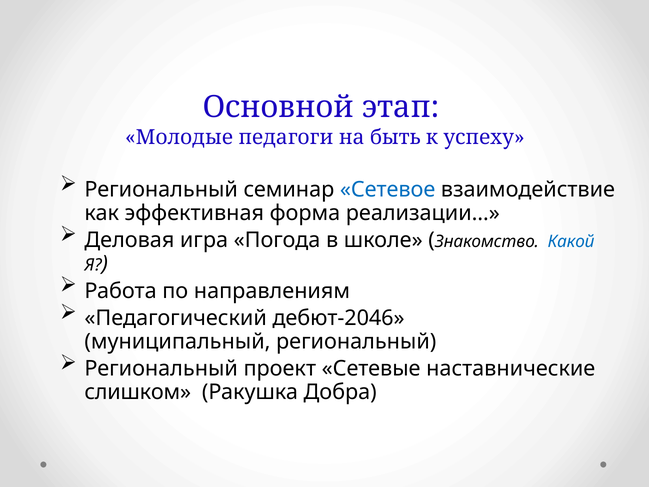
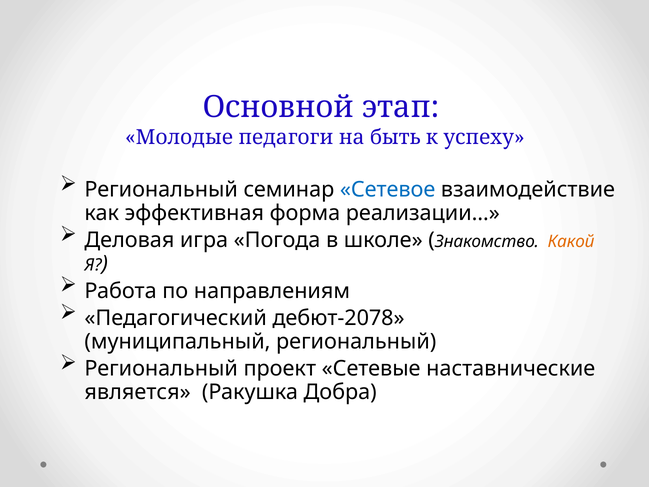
Какой colour: blue -> orange
дебют-2046: дебют-2046 -> дебют-2078
слишком: слишком -> является
